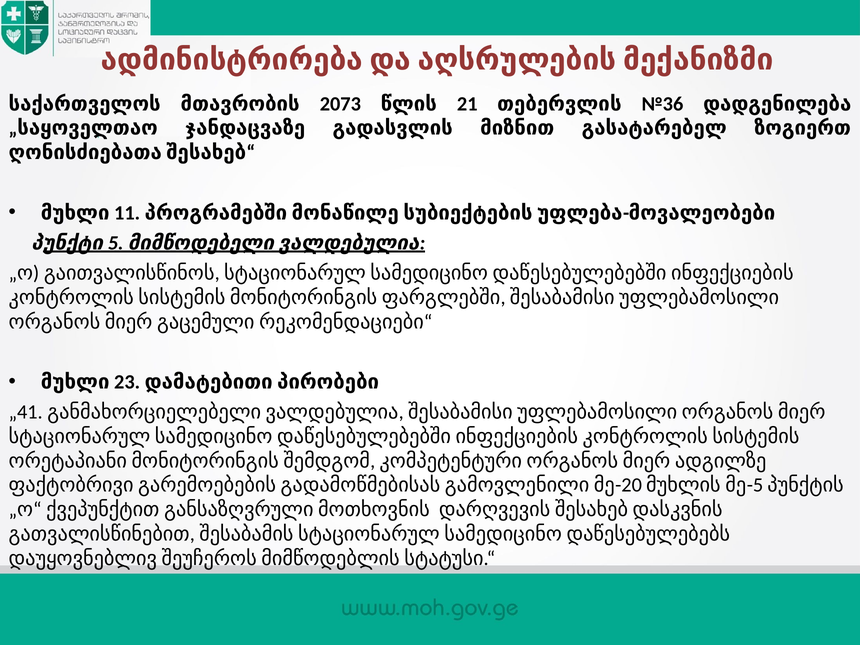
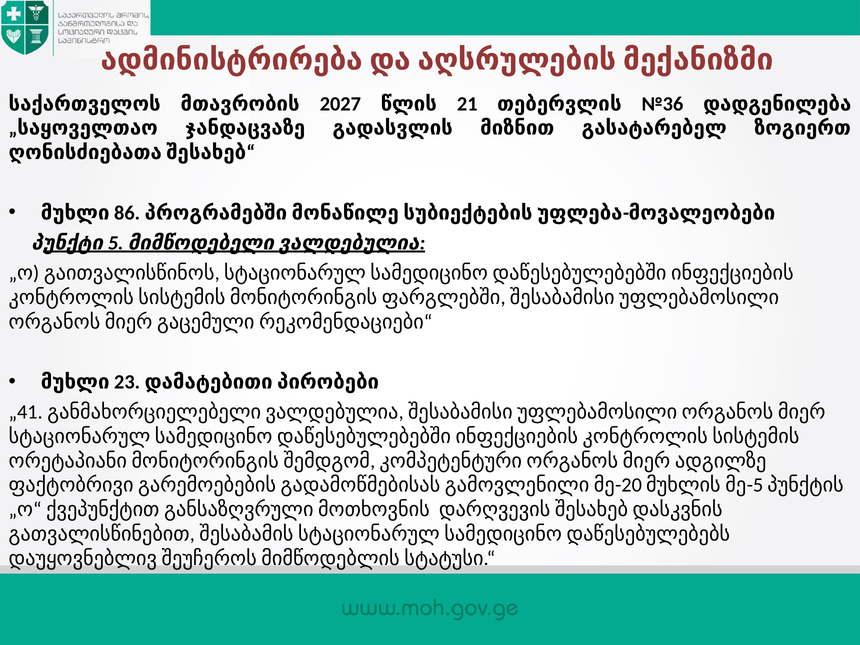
2073: 2073 -> 2027
11: 11 -> 86
